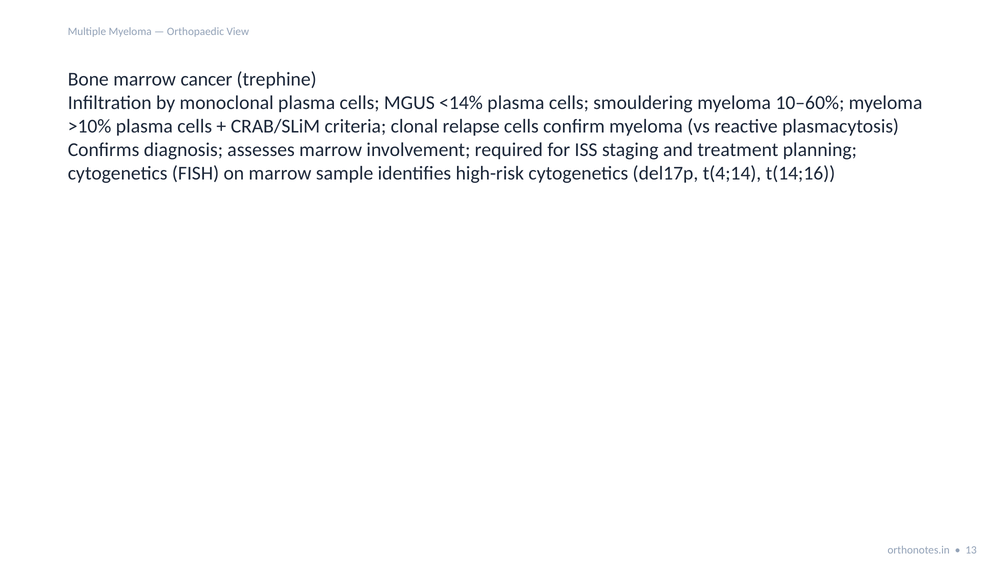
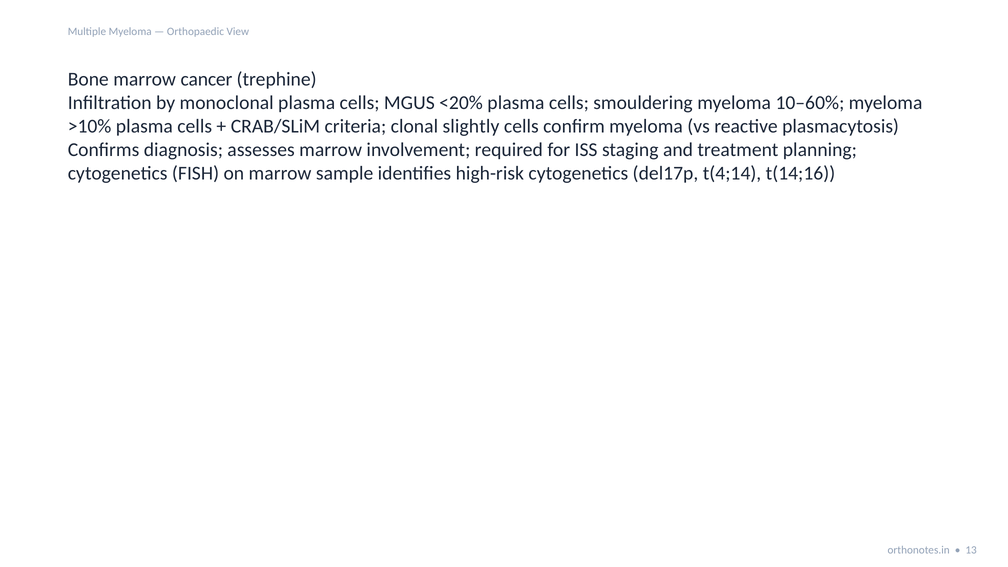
<14%: <14% -> <20%
relapse: relapse -> slightly
